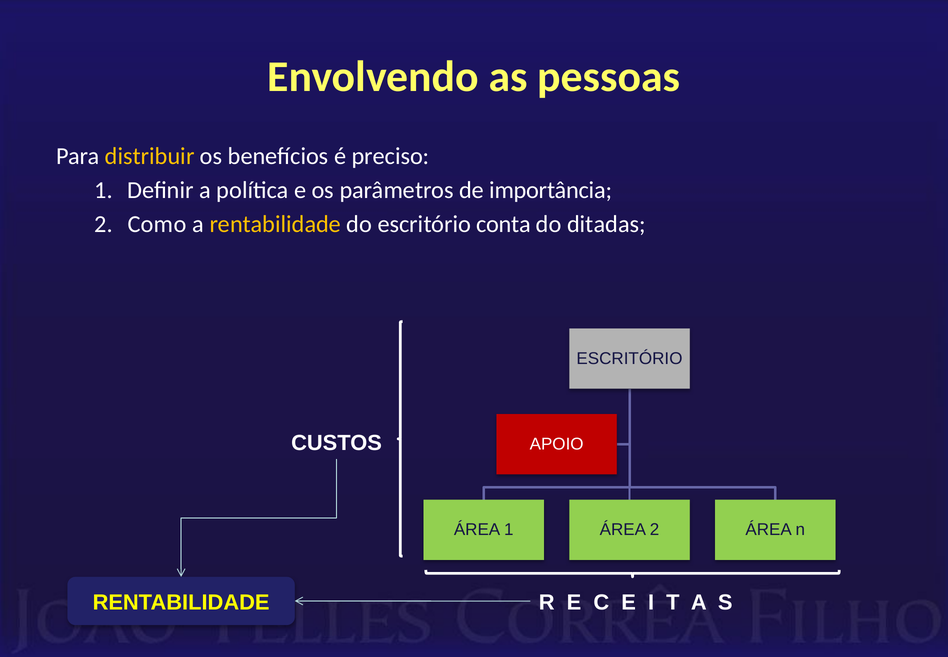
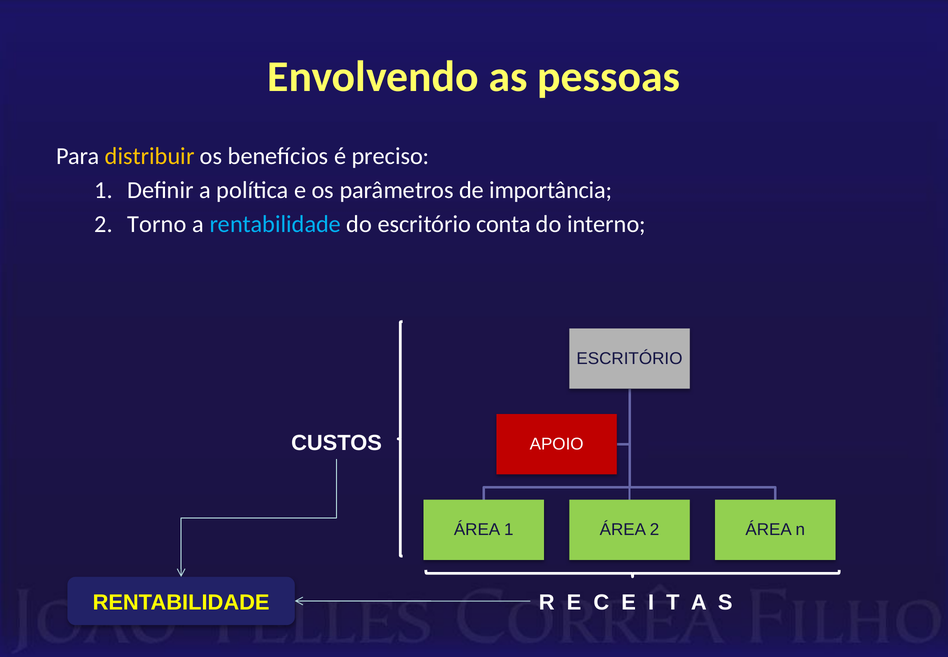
Como: Como -> Torno
rentabilidade at (275, 224) colour: yellow -> light blue
ditadas: ditadas -> interno
